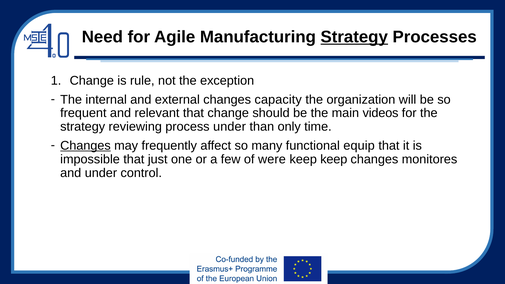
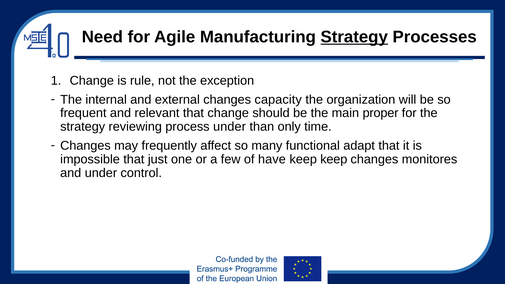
videos: videos -> proper
Changes at (85, 146) underline: present -> none
equip: equip -> adapt
were: were -> have
